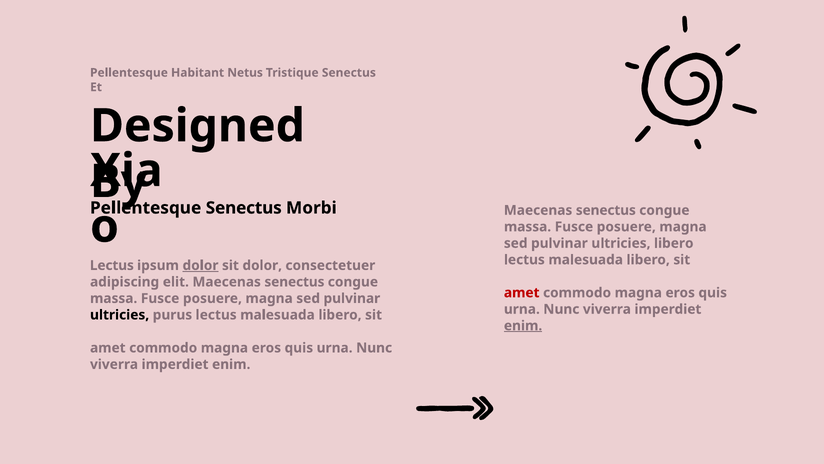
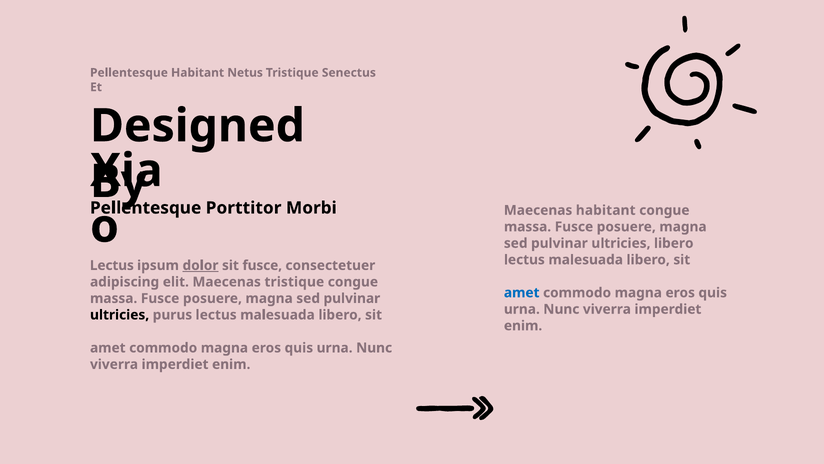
Senectus at (244, 208): Senectus -> Porttitor
Morbi Maecenas senectus: senectus -> habitant
sit dolor: dolor -> fusce
elit Maecenas senectus: senectus -> tristique
amet at (522, 292) colour: red -> blue
enim at (523, 325) underline: present -> none
